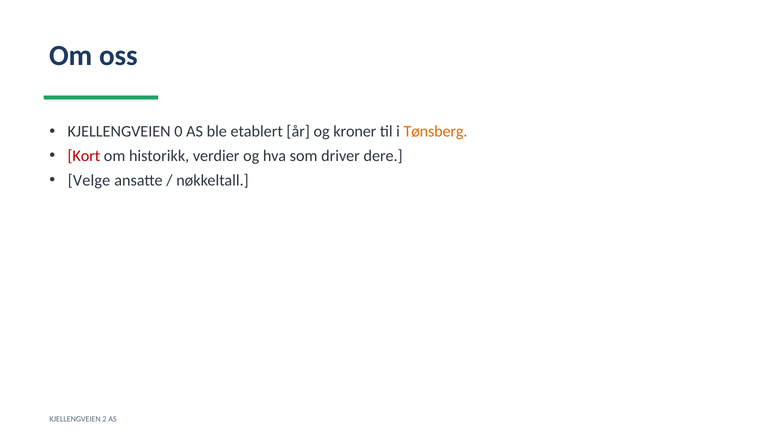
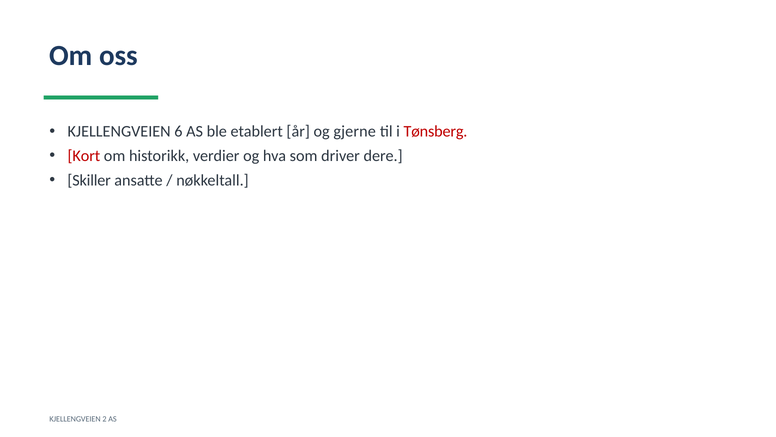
0: 0 -> 6
kroner: kroner -> gjerne
Tønsberg colour: orange -> red
Velge: Velge -> Skiller
